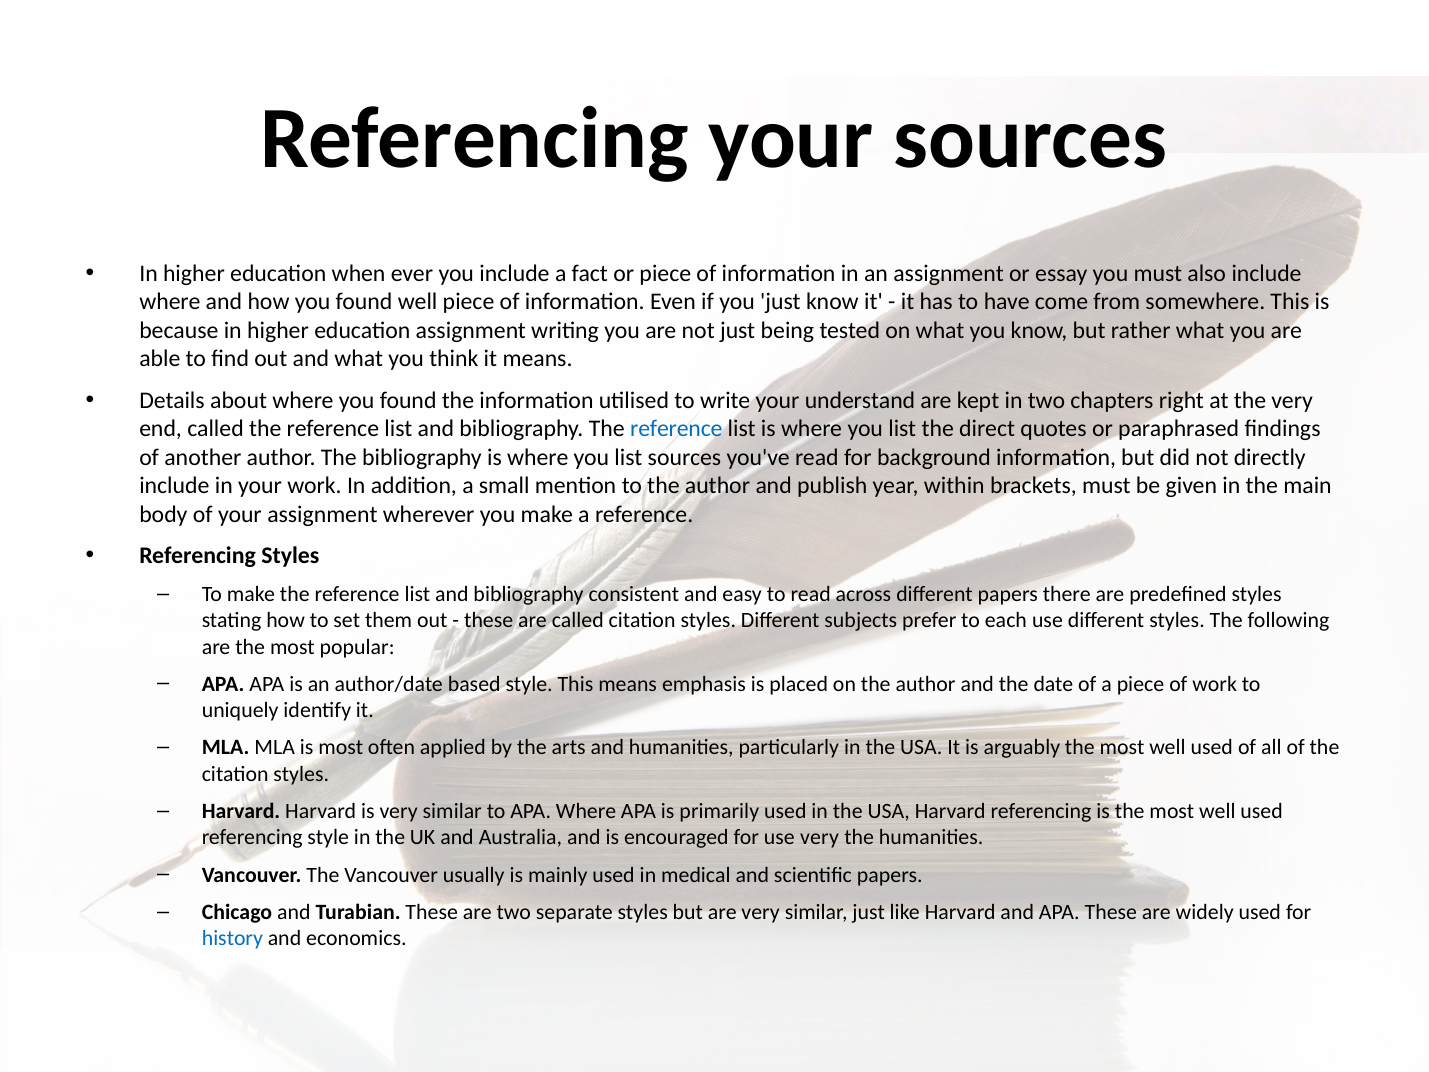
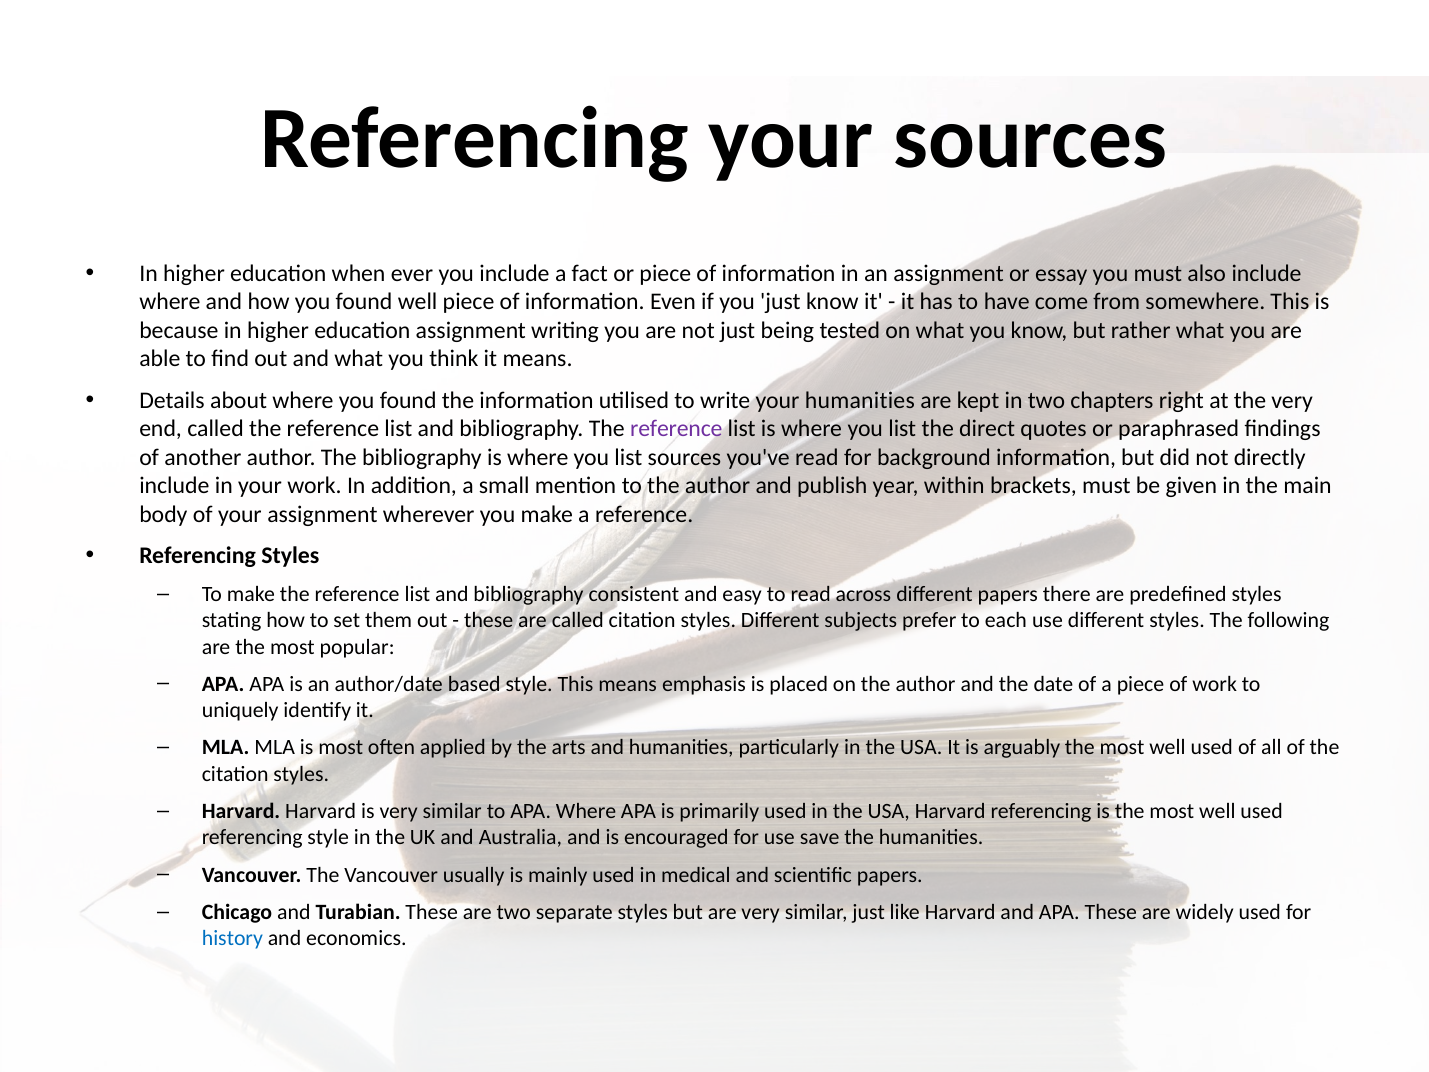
your understand: understand -> humanities
reference at (676, 429) colour: blue -> purple
use very: very -> save
